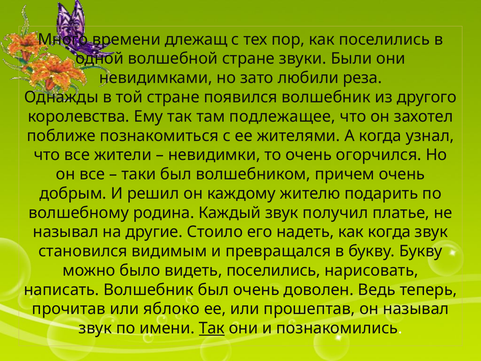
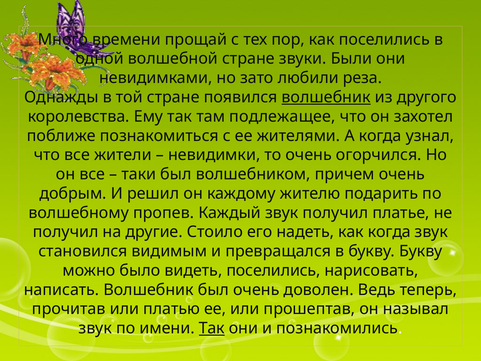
длежащ: длежащ -> прощай
волшебник at (326, 97) underline: none -> present
родина: родина -> пропев
называл at (66, 232): называл -> получил
яблоко: яблоко -> платью
